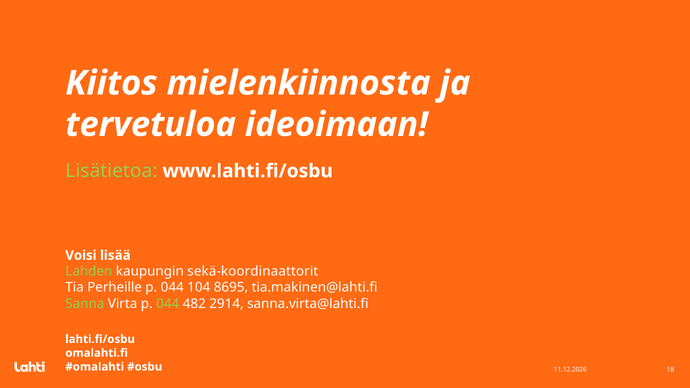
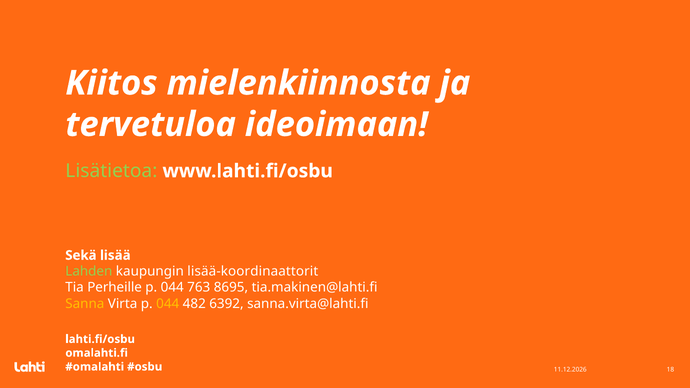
Voisi: Voisi -> Sekä
sekä-koordinaattorit: sekä-koordinaattorit -> lisää-koordinaattorit
104: 104 -> 763
Sanna colour: light green -> yellow
044 at (168, 304) colour: light green -> yellow
2914: 2914 -> 6392
